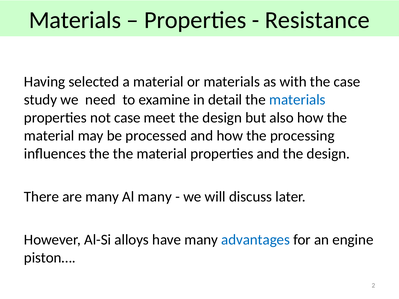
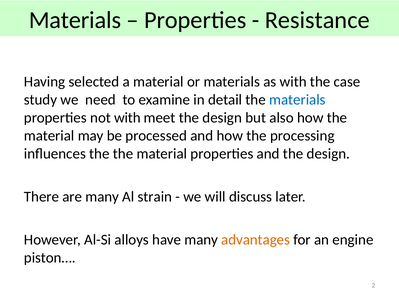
not case: case -> with
Al many: many -> strain
advantages colour: blue -> orange
